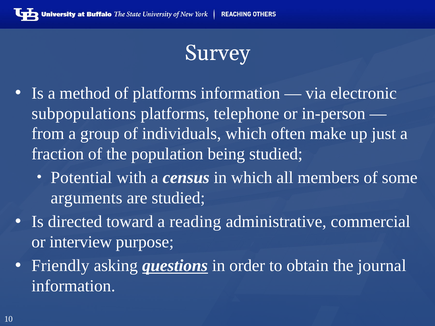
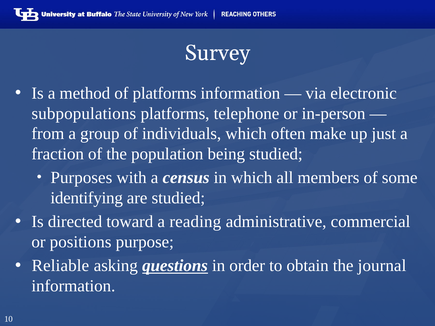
Potential: Potential -> Purposes
arguments: arguments -> identifying
interview: interview -> positions
Friendly: Friendly -> Reliable
